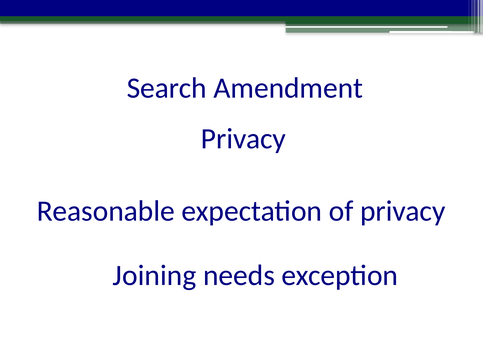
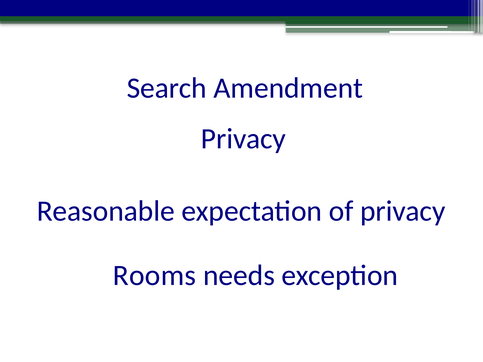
Joining: Joining -> Rooms
